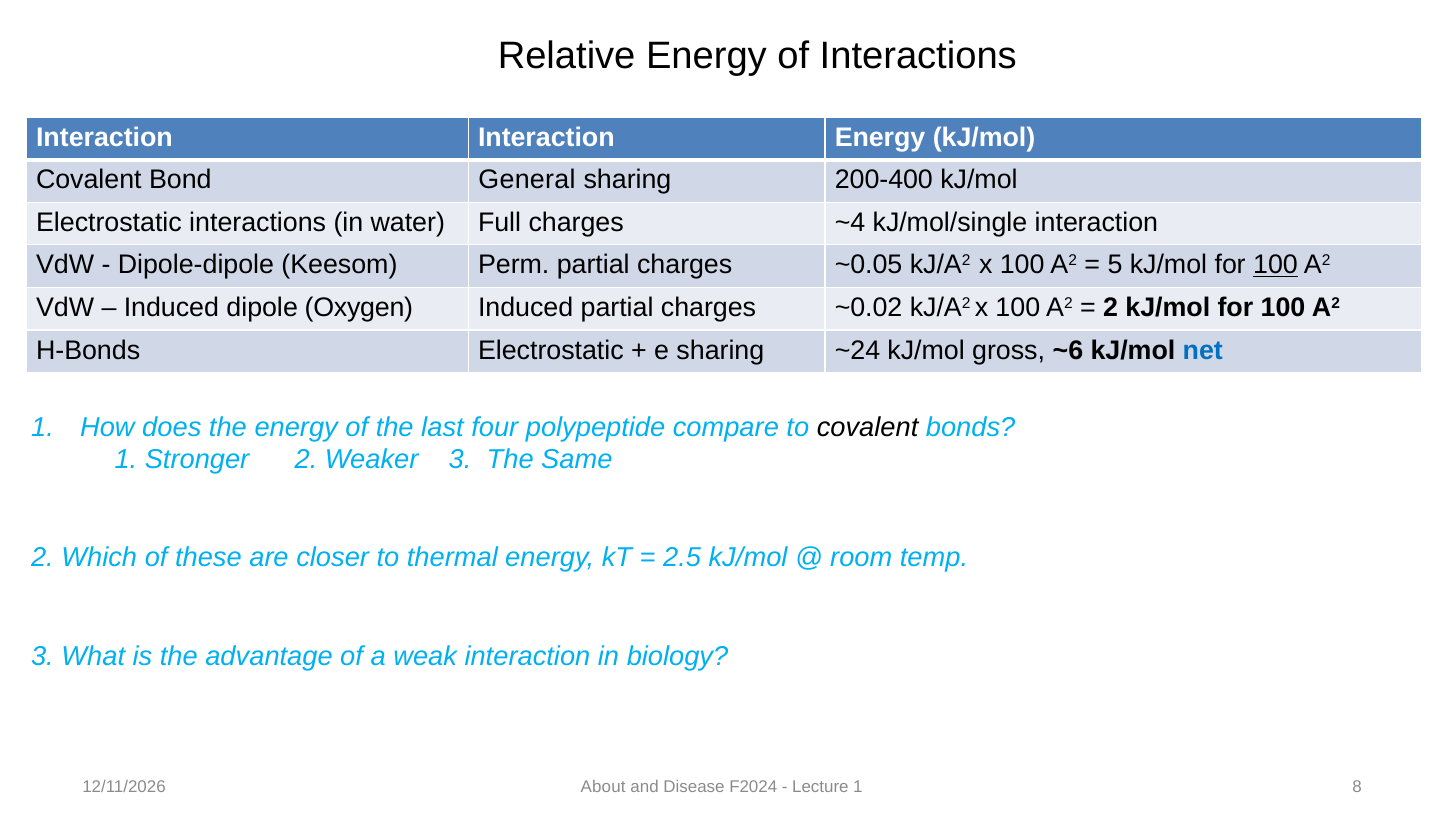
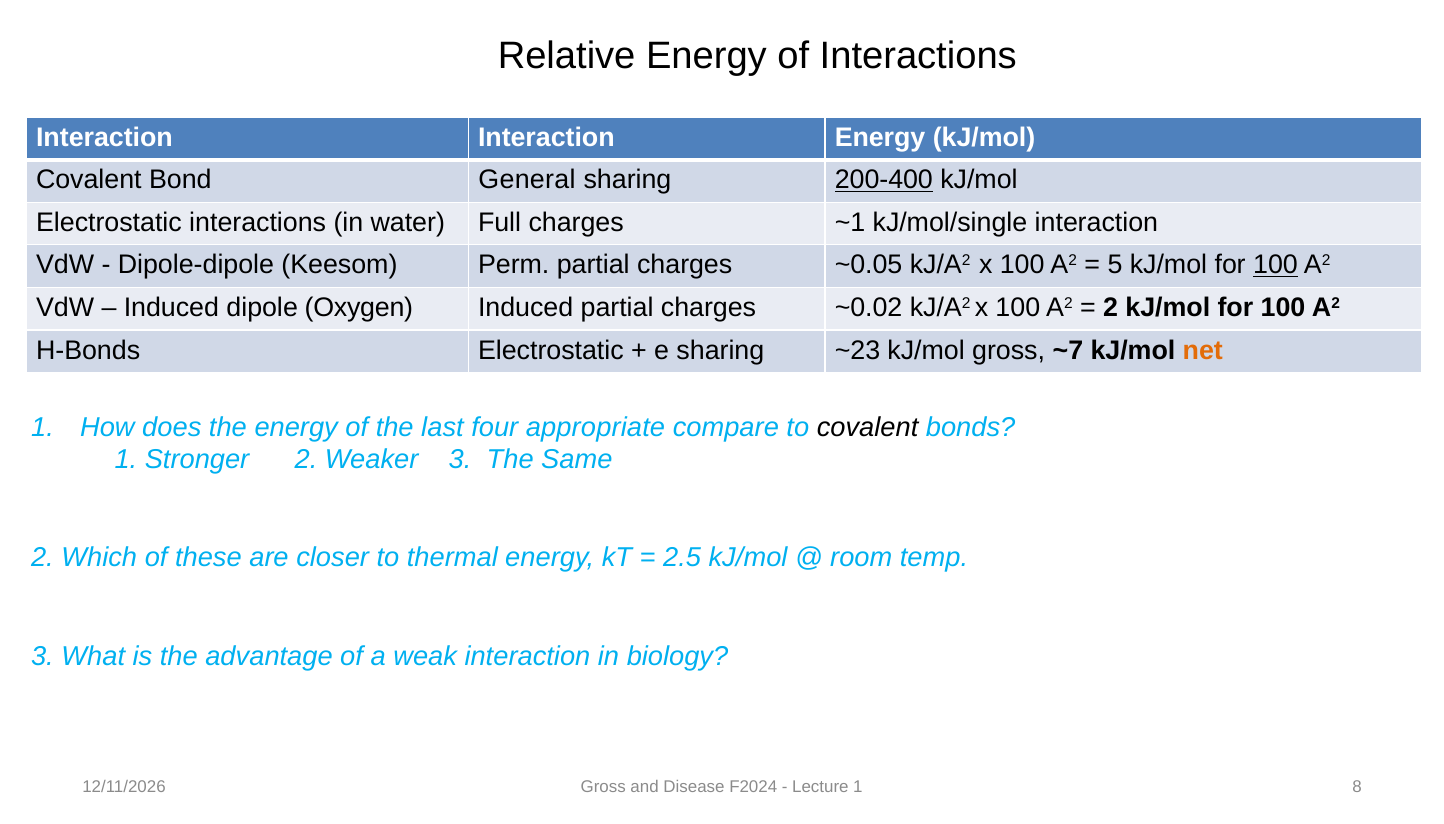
200-400 underline: none -> present
~4: ~4 -> ~1
~24: ~24 -> ~23
~6: ~6 -> ~7
net colour: blue -> orange
polypeptide: polypeptide -> appropriate
About at (603, 787): About -> Gross
